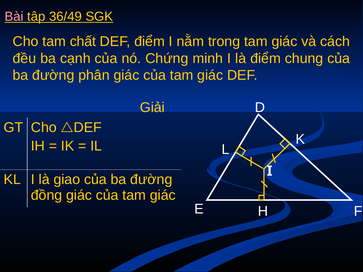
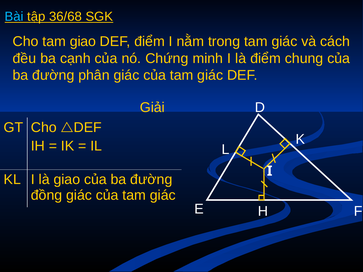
Bài colour: pink -> light blue
36/49: 36/49 -> 36/68
tam chất: chất -> giao
